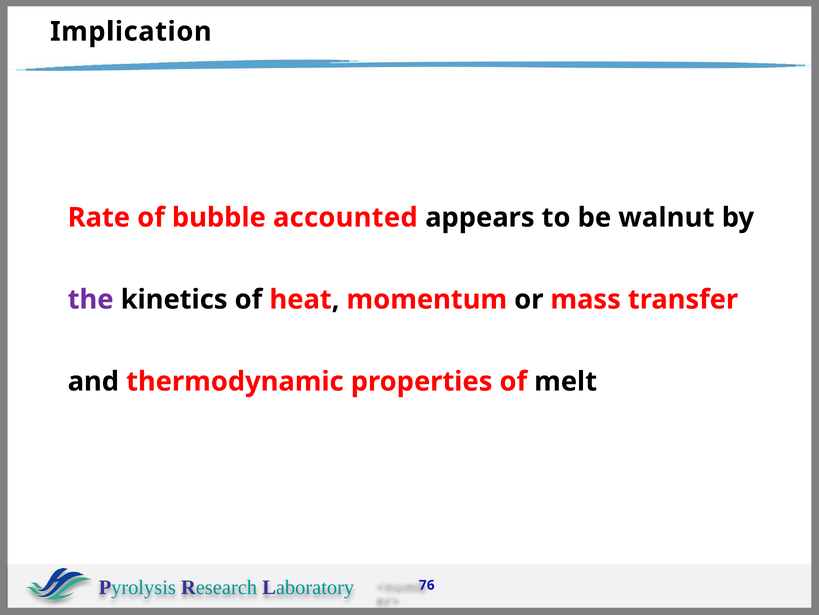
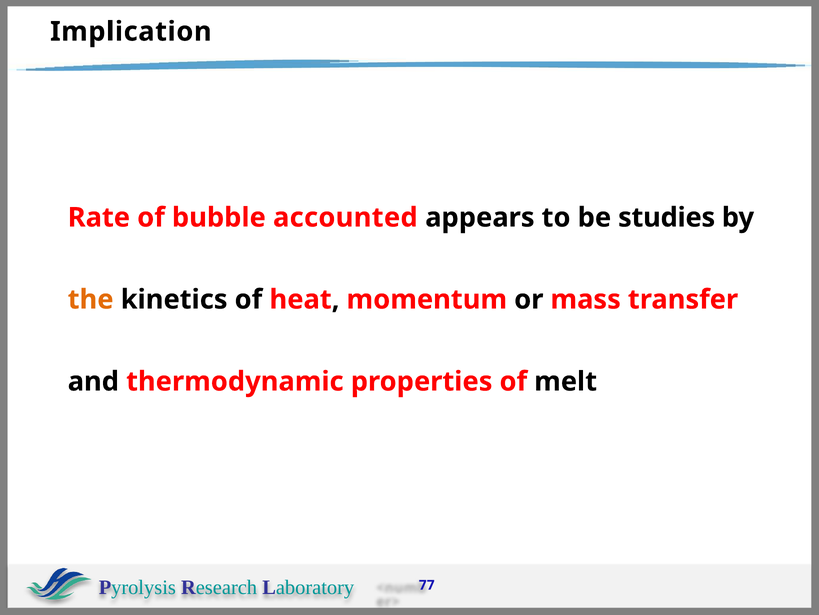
walnut: walnut -> studies
the colour: purple -> orange
76: 76 -> 77
